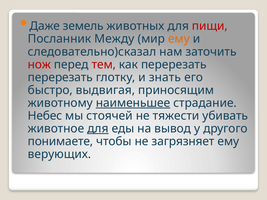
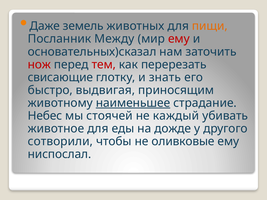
пищи colour: red -> orange
ему at (179, 39) colour: orange -> red
следовательно)сказал: следовательно)сказал -> основательных)сказал
перерезать at (60, 77): перерезать -> свисающие
тяжести: тяжести -> каждый
для at (98, 129) underline: present -> none
вывод: вывод -> дожде
понимаете: понимаете -> сотворили
загрязняет: загрязняет -> оливковые
верующих: верующих -> ниспослал
